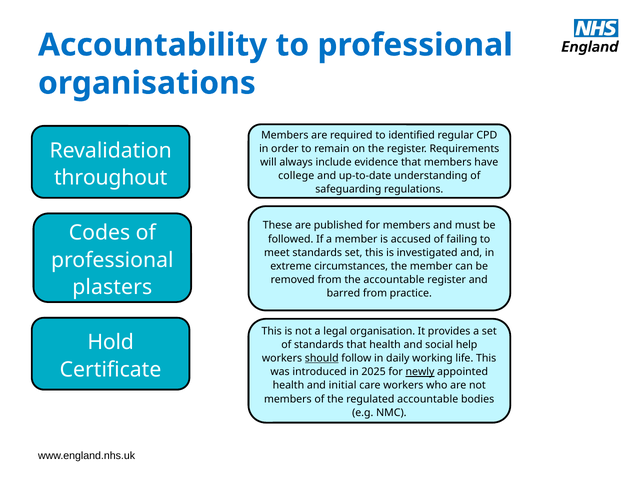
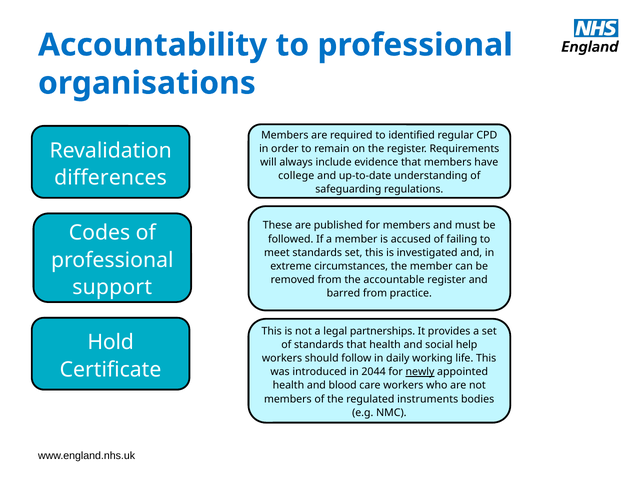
throughout: throughout -> differences
plasters: plasters -> support
organisation: organisation -> partnerships
should underline: present -> none
2025: 2025 -> 2044
initial: initial -> blood
regulated accountable: accountable -> instruments
